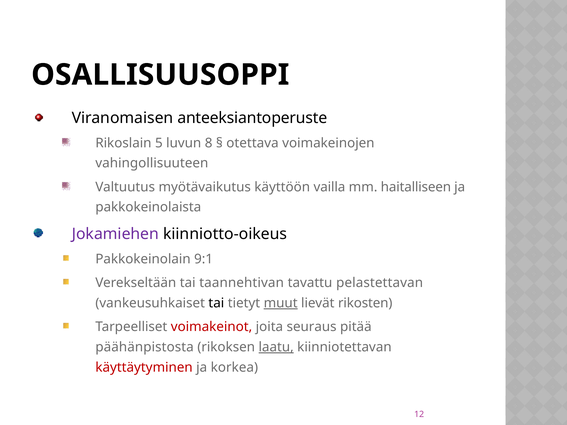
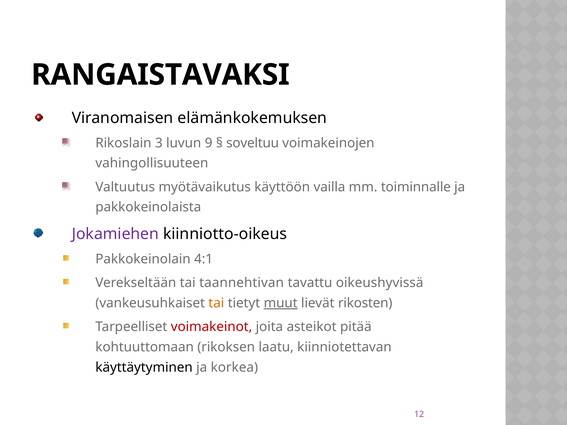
OSALLISUUSOPPI: OSALLISUUSOPPI -> RANGAISTAVAKSI
anteeksiantoperuste: anteeksiantoperuste -> elämänkokemuksen
5: 5 -> 3
8: 8 -> 9
otettava: otettava -> soveltuu
haitalliseen: haitalliseen -> toiminnalle
9:1: 9:1 -> 4:1
pelastettavan: pelastettavan -> oikeushyvissä
tai at (216, 303) colour: black -> orange
seuraus: seuraus -> asteikot
päähänpistosta: päähänpistosta -> kohtuuttomaan
laatu underline: present -> none
käyttäytyminen colour: red -> black
